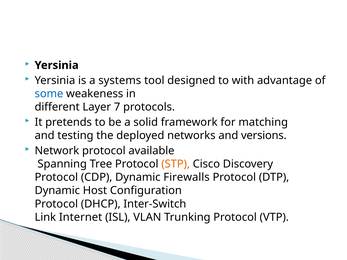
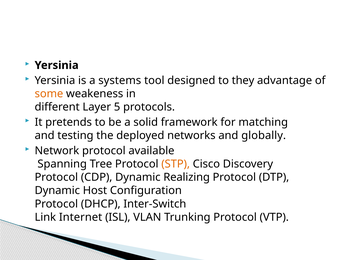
with: with -> they
some colour: blue -> orange
7: 7 -> 5
versions: versions -> globally
Firewalls: Firewalls -> Realizing
